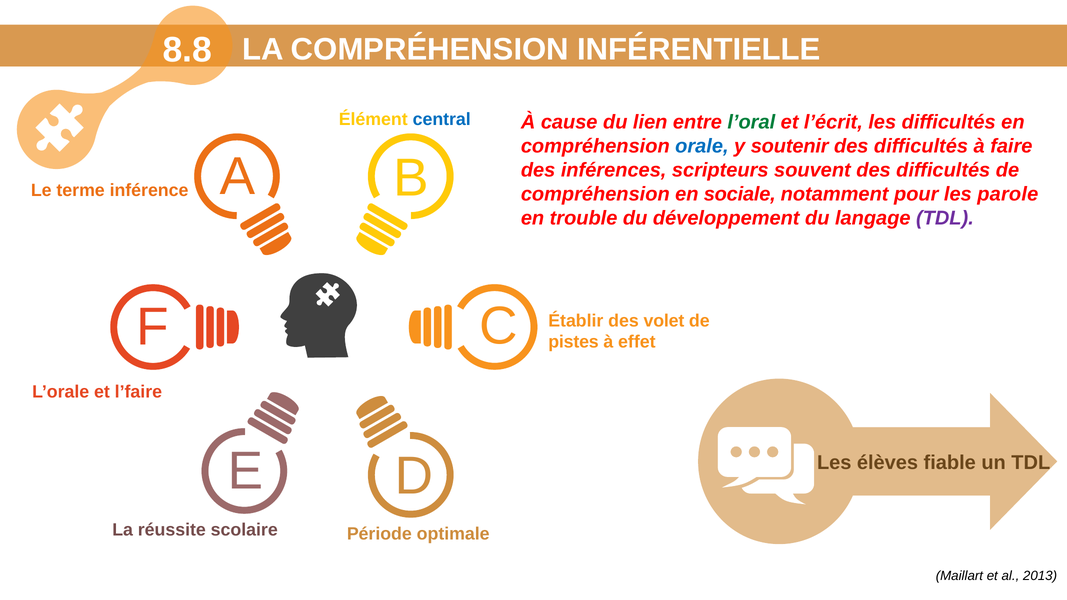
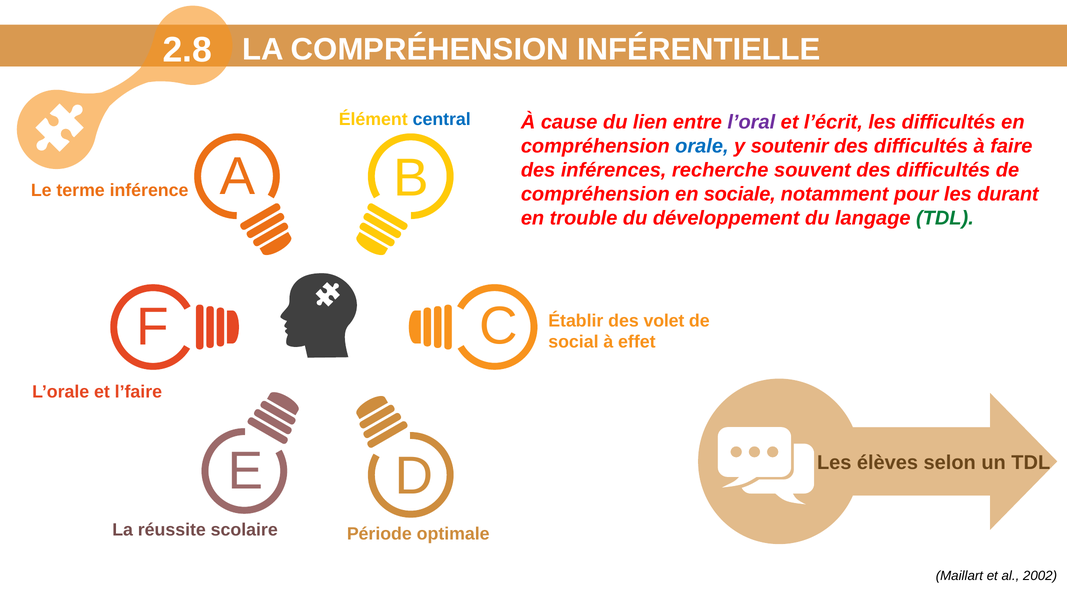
8.8: 8.8 -> 2.8
l’oral colour: green -> purple
scripteurs: scripteurs -> recherche
parole: parole -> durant
TDL at (945, 218) colour: purple -> green
pistes: pistes -> social
fiable: fiable -> selon
2013: 2013 -> 2002
